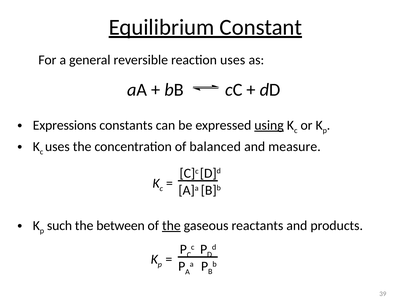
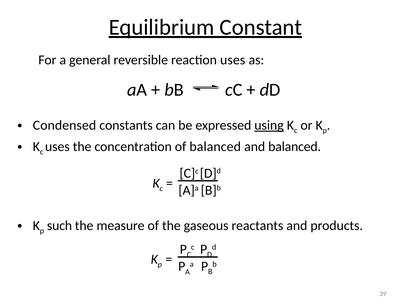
Expressions: Expressions -> Condensed
and measure: measure -> balanced
between: between -> measure
the at (171, 226) underline: present -> none
